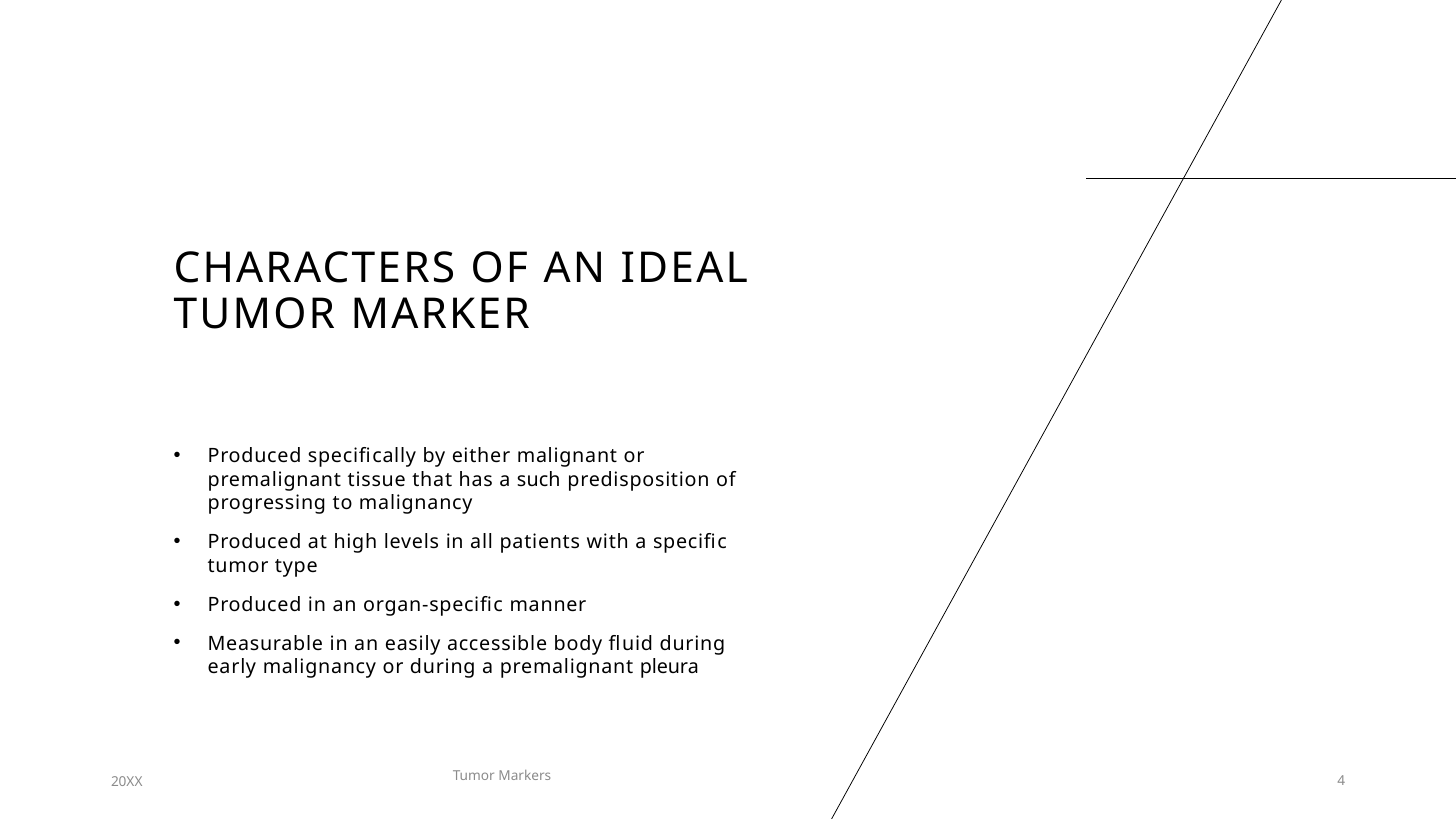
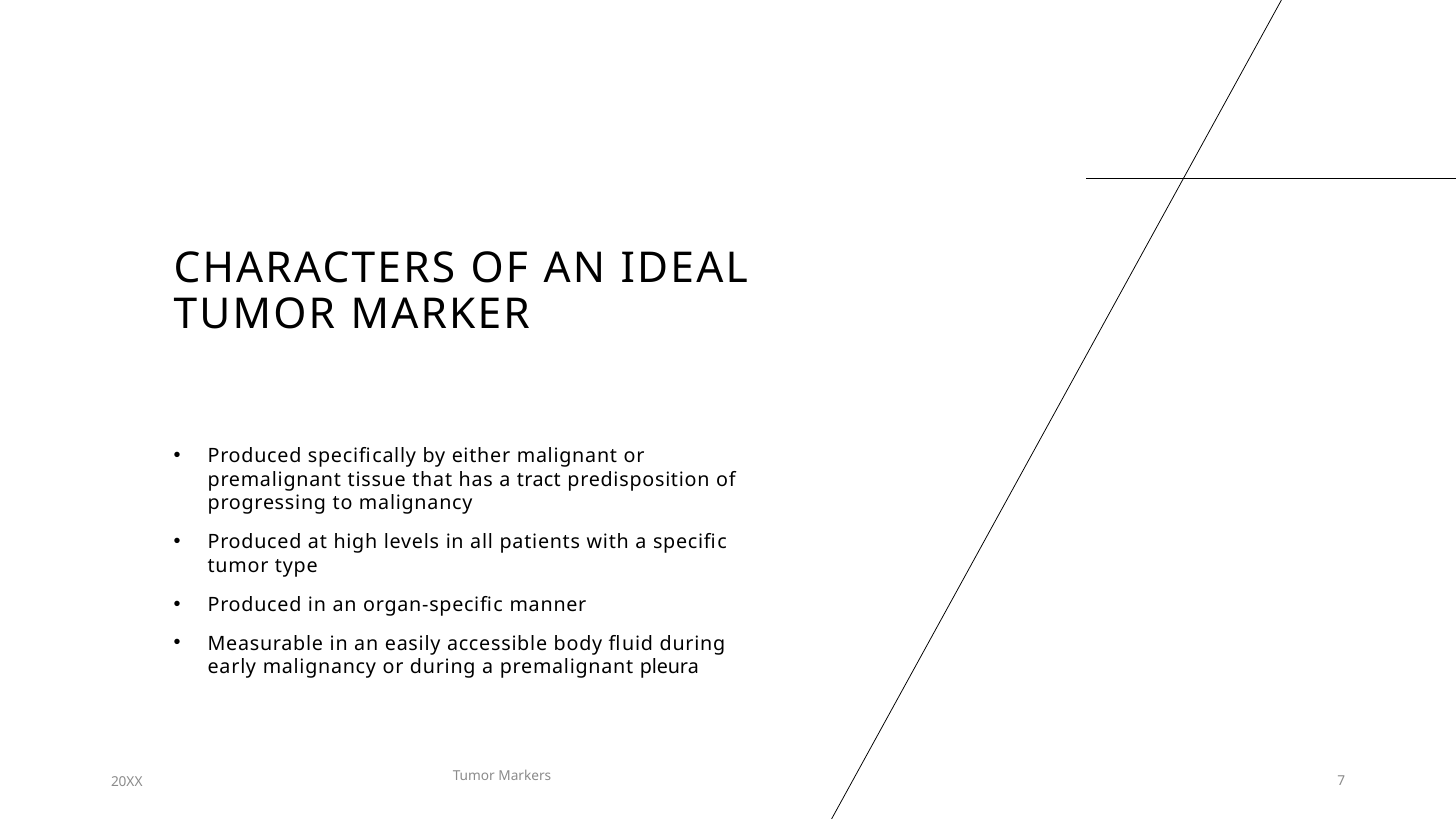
such: such -> tract
4: 4 -> 7
